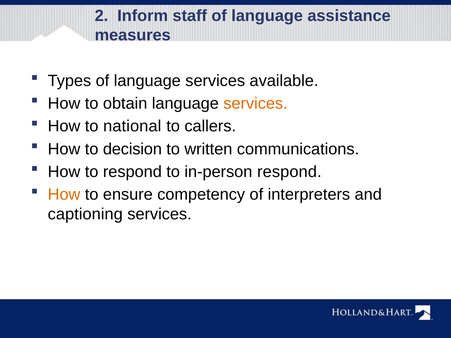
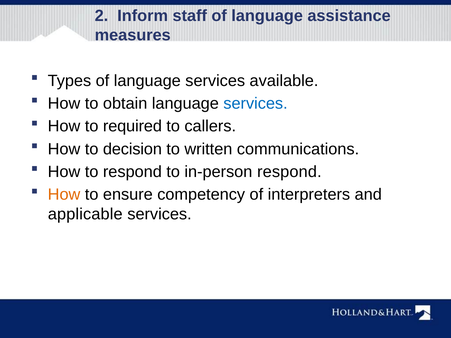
services at (256, 104) colour: orange -> blue
national: national -> required
captioning: captioning -> applicable
